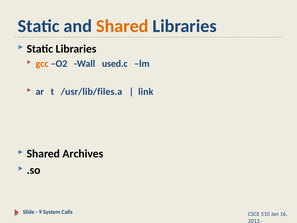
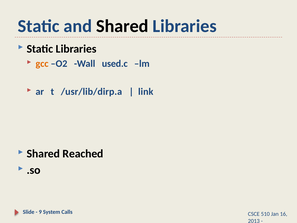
Shared at (122, 26) colour: orange -> black
/usr/lib/files.a: /usr/lib/files.a -> /usr/lib/dirp.a
Archives: Archives -> Reached
